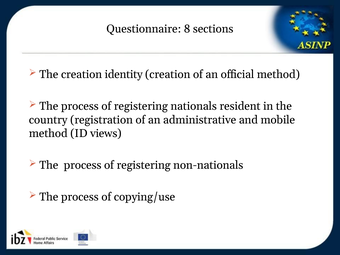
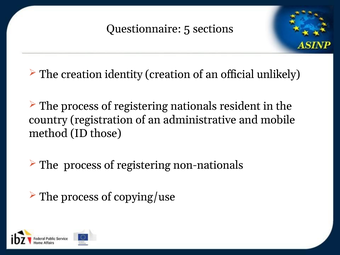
8: 8 -> 5
official method: method -> unlikely
views: views -> those
